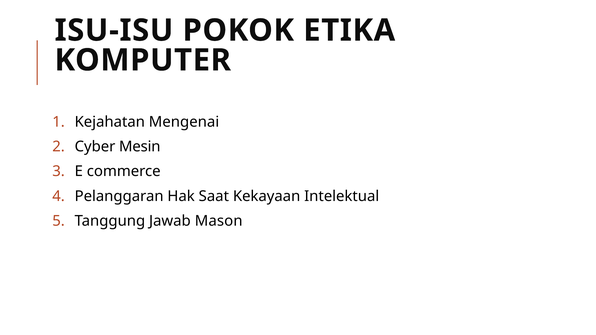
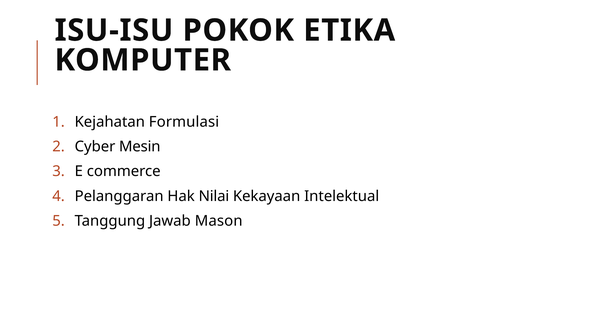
Mengenai: Mengenai -> Formulasi
Saat: Saat -> Nilai
